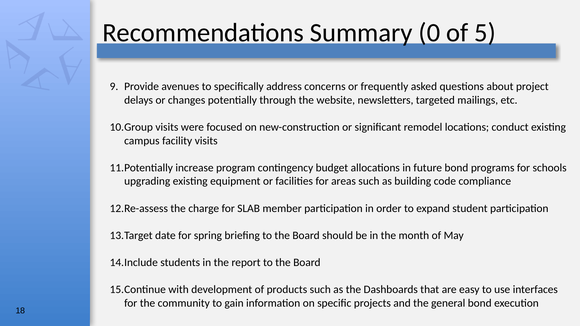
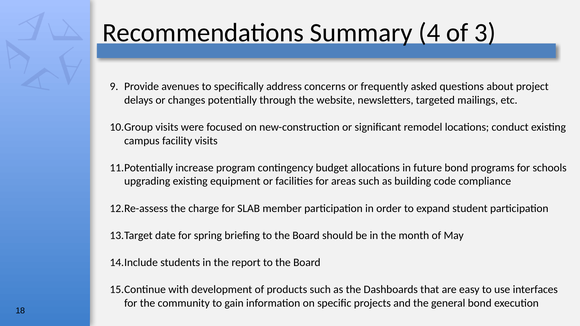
0: 0 -> 4
5: 5 -> 3
